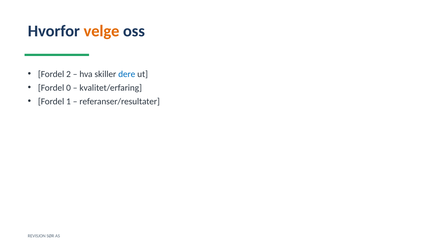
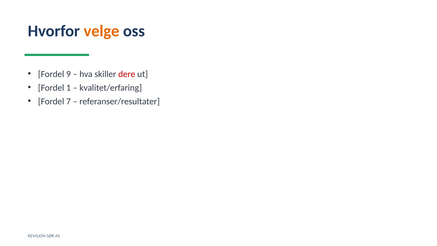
2: 2 -> 9
dere colour: blue -> red
0: 0 -> 1
1: 1 -> 7
